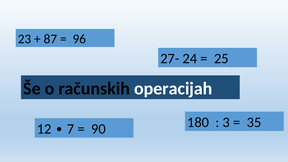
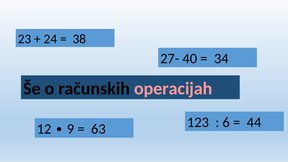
87: 87 -> 24
96: 96 -> 38
24: 24 -> 40
25: 25 -> 34
operacijah colour: white -> pink
180: 180 -> 123
3: 3 -> 6
35: 35 -> 44
7: 7 -> 9
90: 90 -> 63
